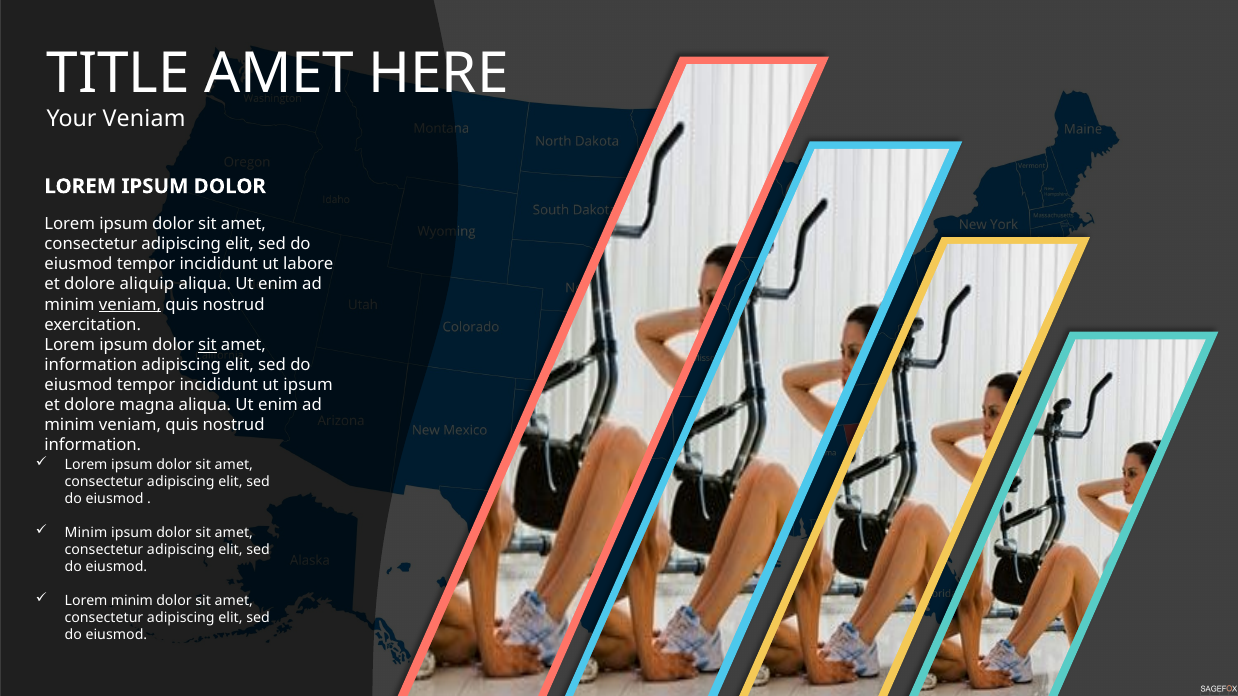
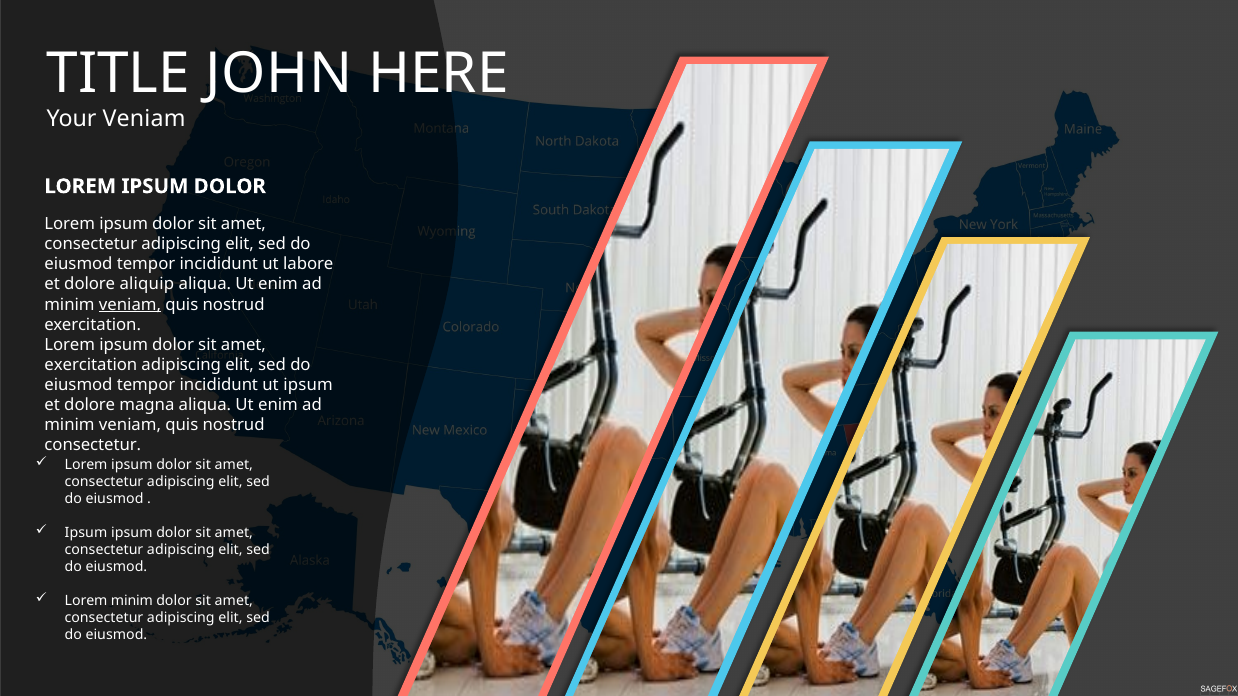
TITLE AMET: AMET -> JOHN
sit at (207, 345) underline: present -> none
information at (91, 365): information -> exercitation
information at (93, 446): information -> consectetur
Minim at (86, 533): Minim -> Ipsum
